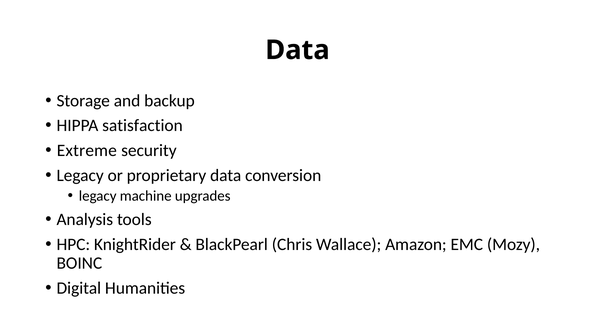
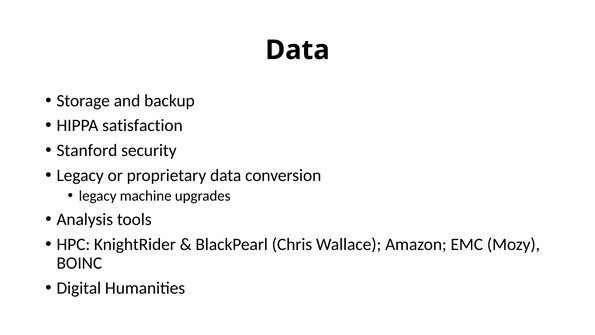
Extreme: Extreme -> Stanford
